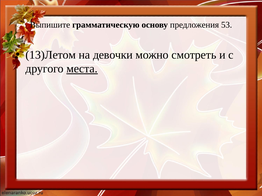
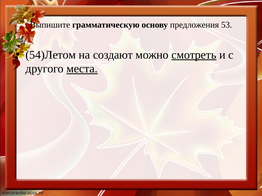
13)Летом: 13)Летом -> 54)Летом
девочки: девочки -> создают
смотреть underline: none -> present
